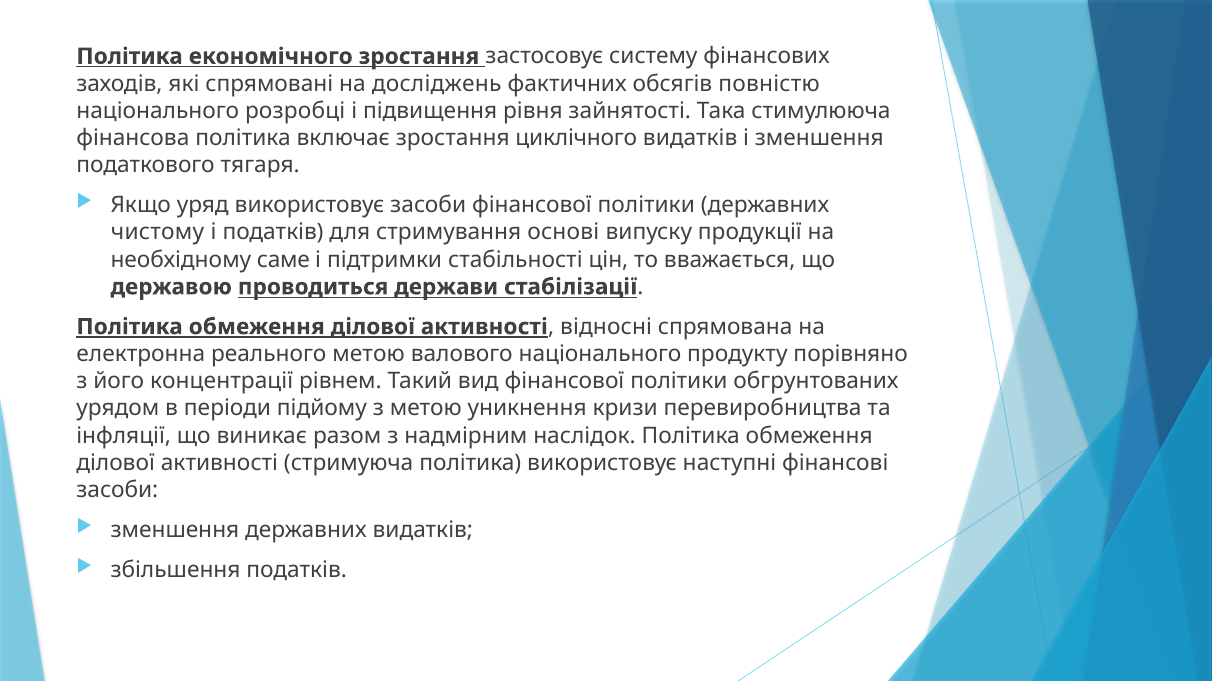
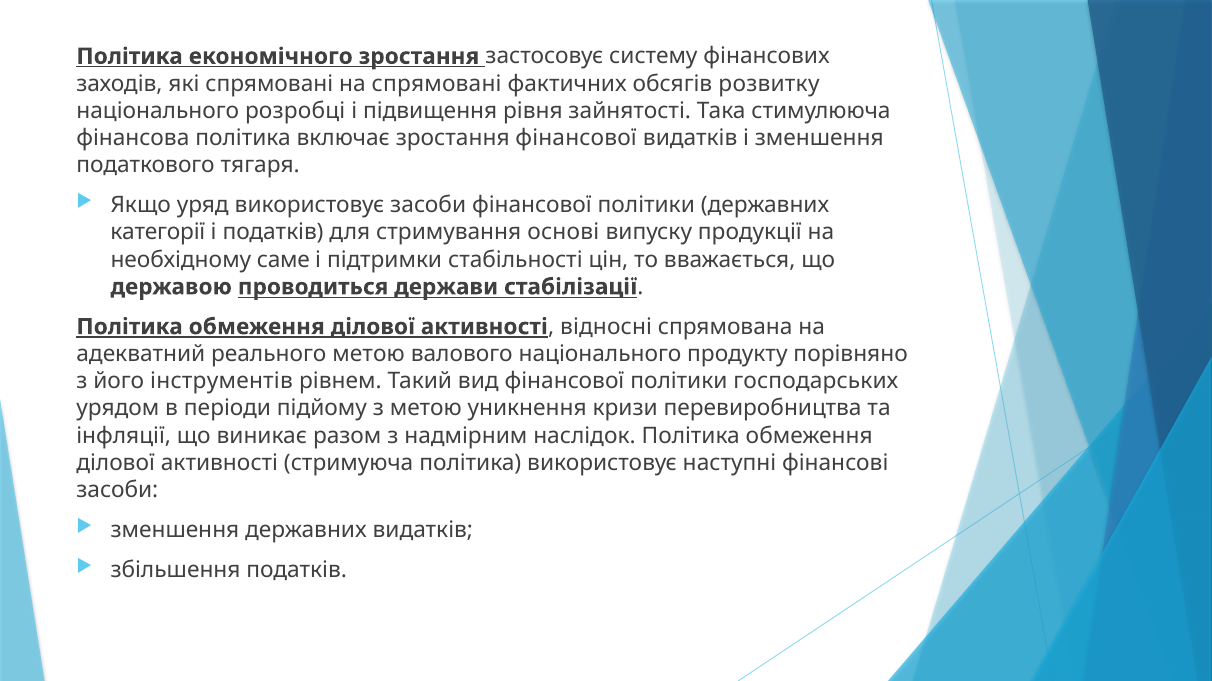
на досліджень: досліджень -> спрямовані
повністю: повністю -> розвитку
зростання циклічного: циклічного -> фінансової
чистому: чистому -> категорії
електронна: електронна -> адекватний
концентрації: концентрації -> інструментів
обгрунтованих: обгрунтованих -> господарських
